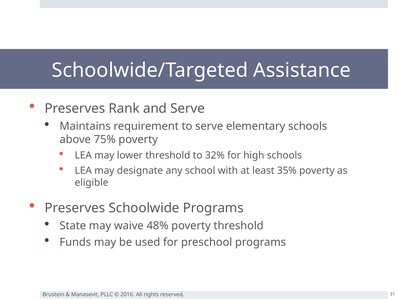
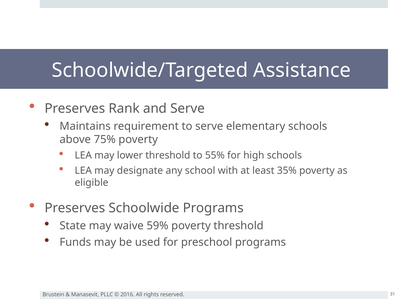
32%: 32% -> 55%
48%: 48% -> 59%
